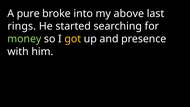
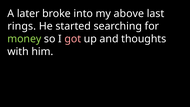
pure: pure -> later
got colour: yellow -> pink
presence: presence -> thoughts
